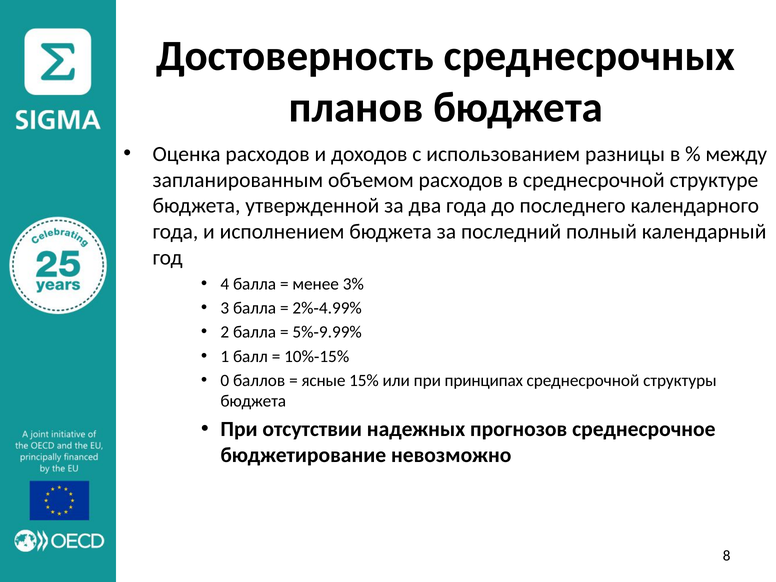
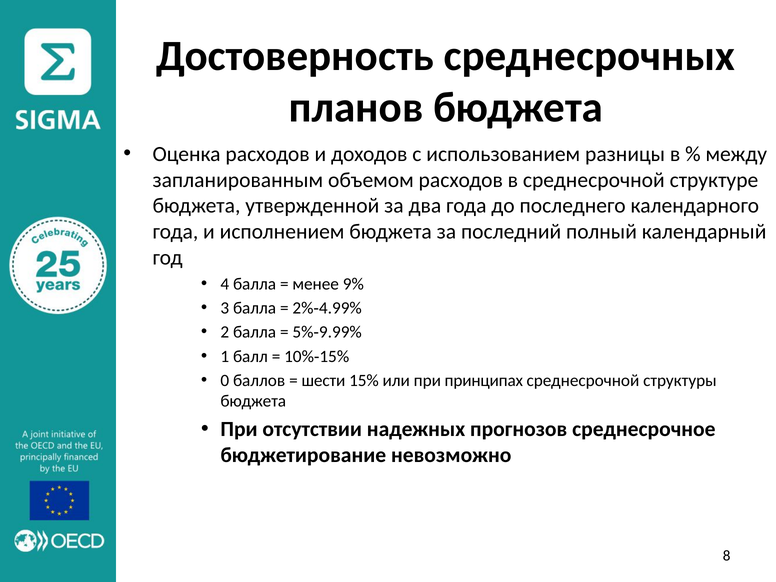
3%: 3% -> 9%
ясные: ясные -> шести
